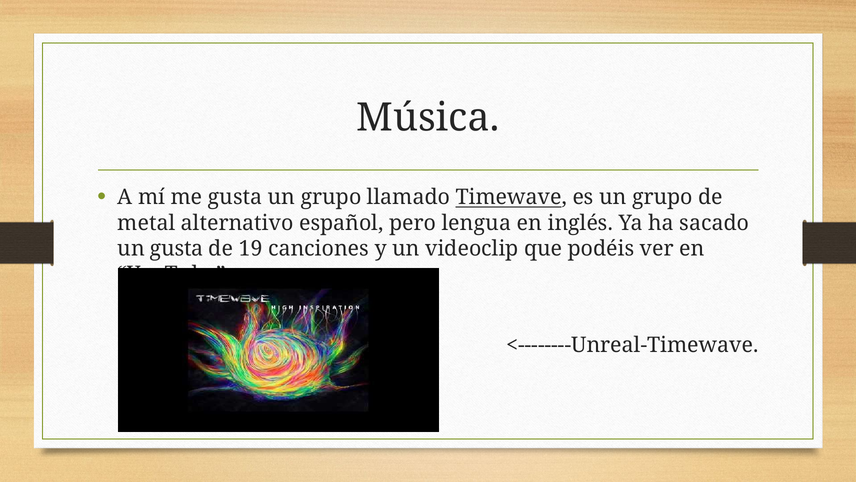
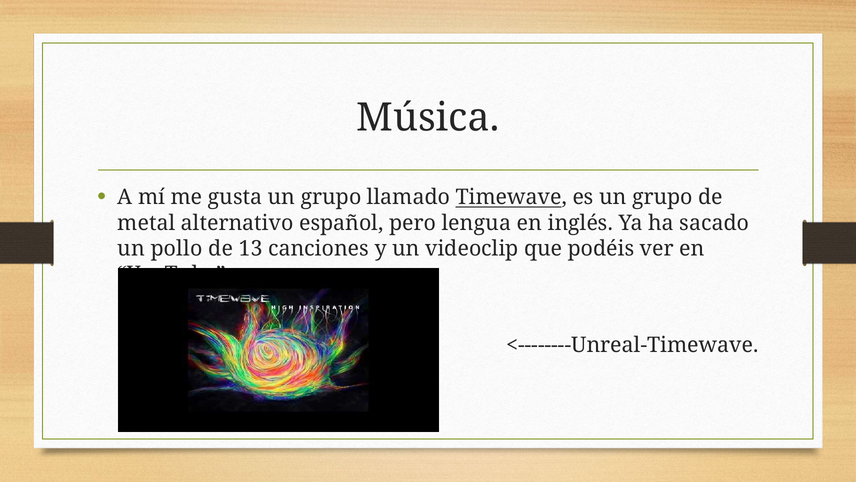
un gusta: gusta -> pollo
19: 19 -> 13
